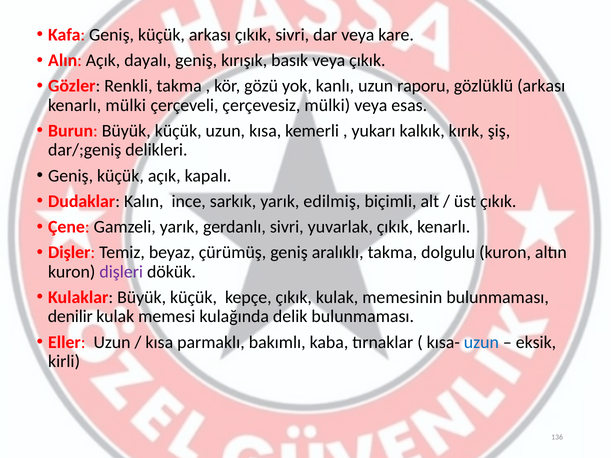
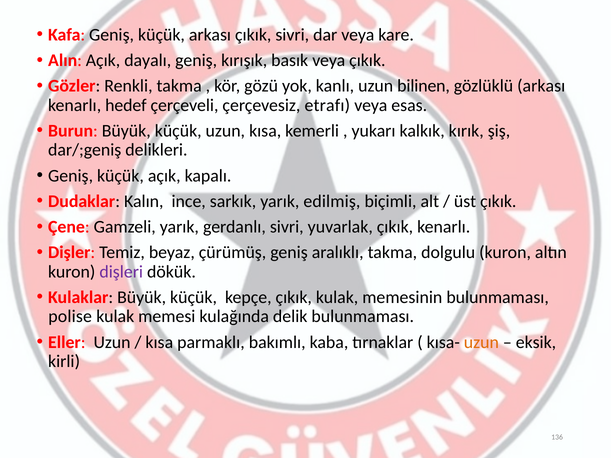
raporu: raporu -> bilinen
kenarlı mülki: mülki -> hedef
çerçevesiz mülki: mülki -> etrafı
denilir: denilir -> polise
uzun at (481, 342) colour: blue -> orange
